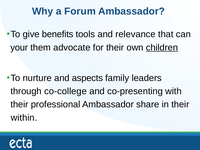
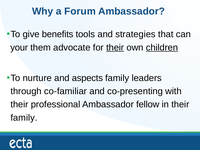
relevance: relevance -> strategies
their at (115, 48) underline: none -> present
co-college: co-college -> co-familiar
share: share -> fellow
within at (24, 118): within -> family
